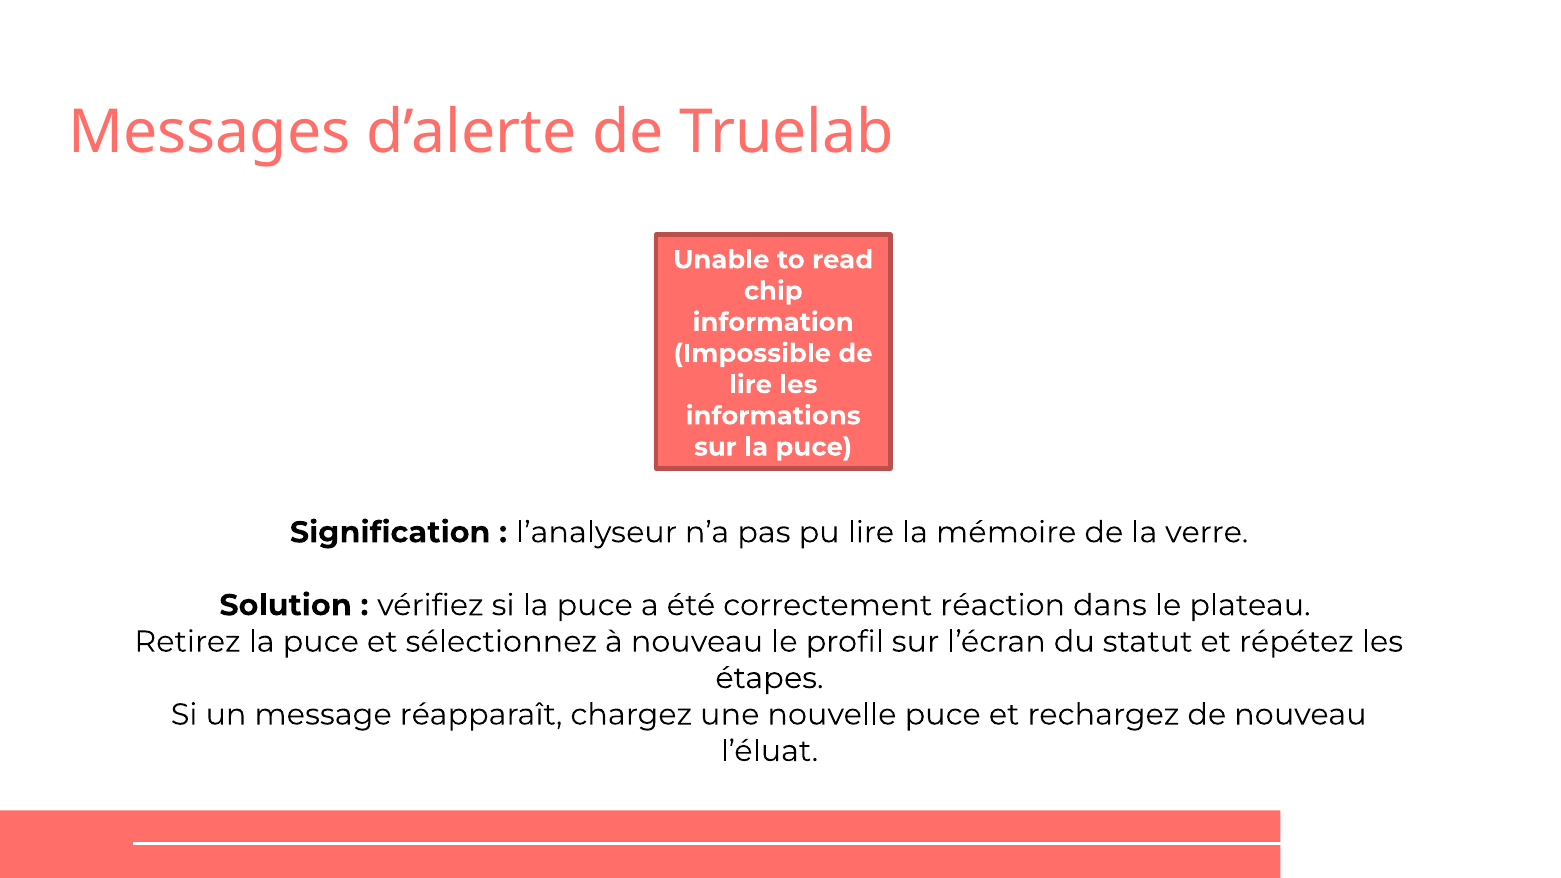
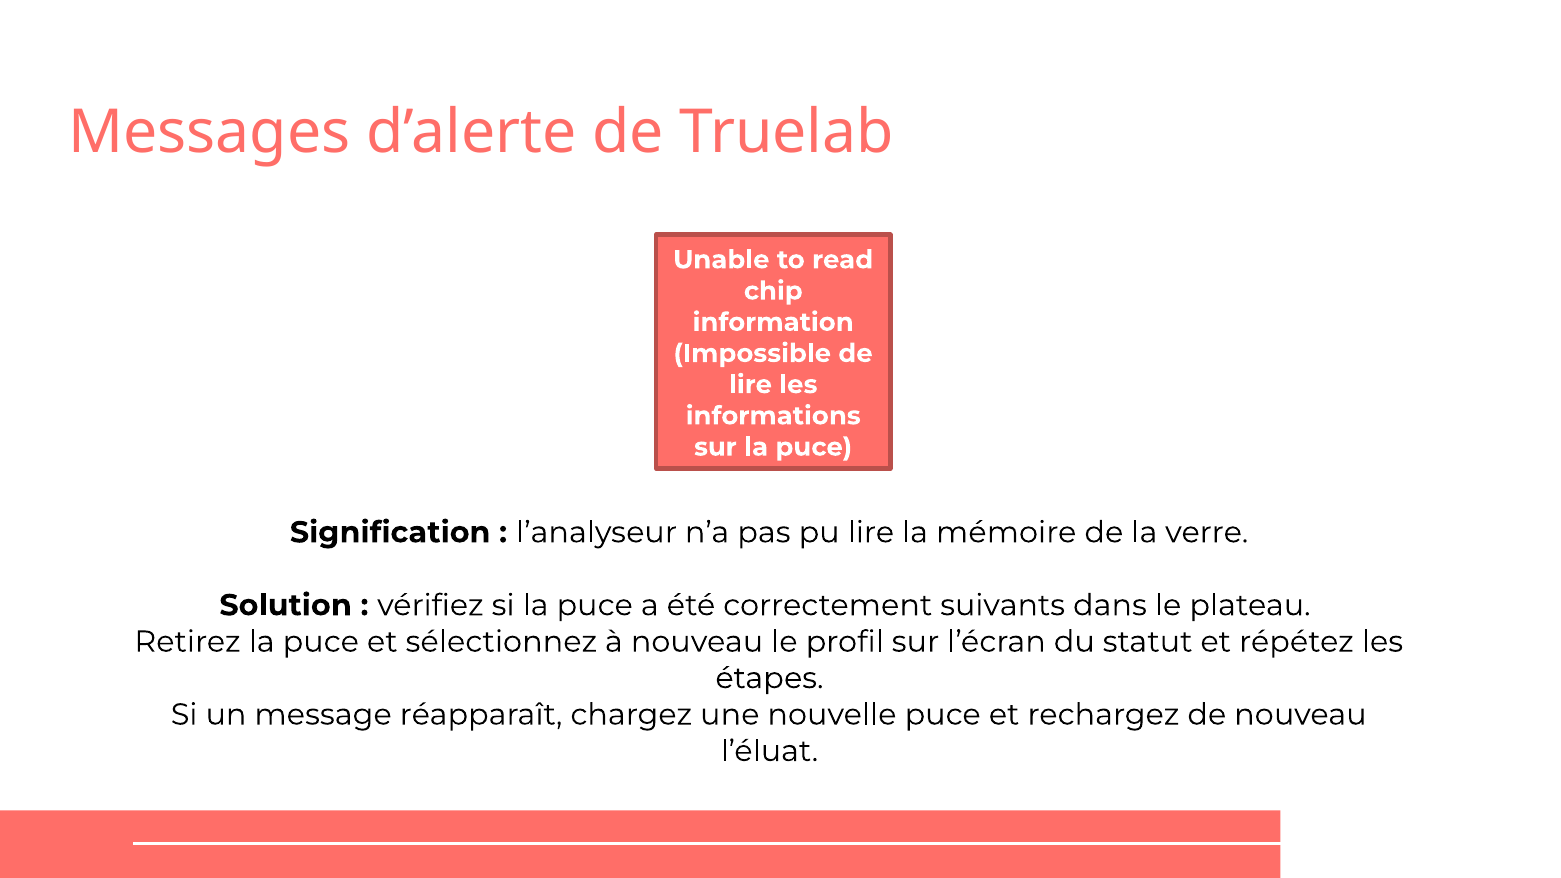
réaction: réaction -> suivants
